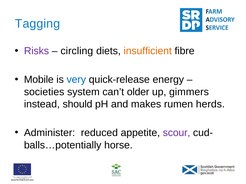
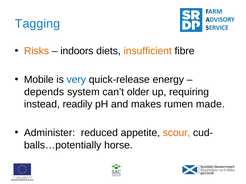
Risks colour: purple -> orange
circling: circling -> indoors
societies: societies -> depends
gimmers: gimmers -> requiring
should: should -> readily
herds: herds -> made
scour colour: purple -> orange
